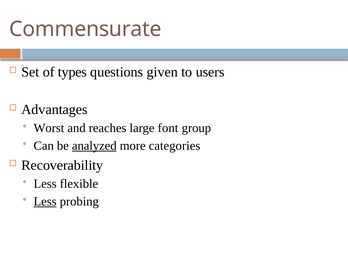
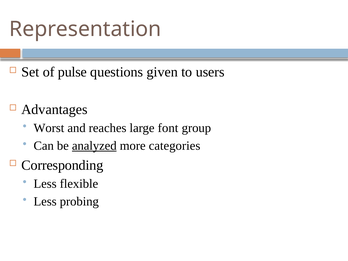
Commensurate: Commensurate -> Representation
types: types -> pulse
Recoverability: Recoverability -> Corresponding
Less at (45, 201) underline: present -> none
